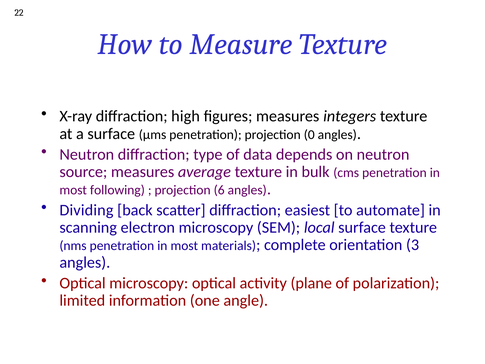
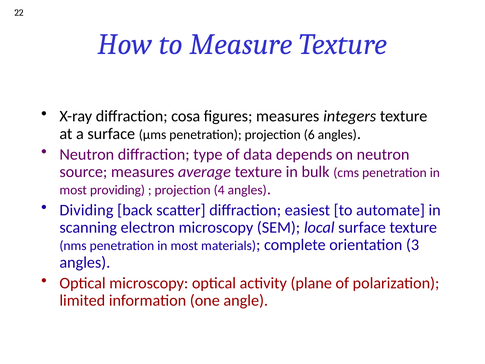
high: high -> cosa
0: 0 -> 6
following: following -> providing
6: 6 -> 4
